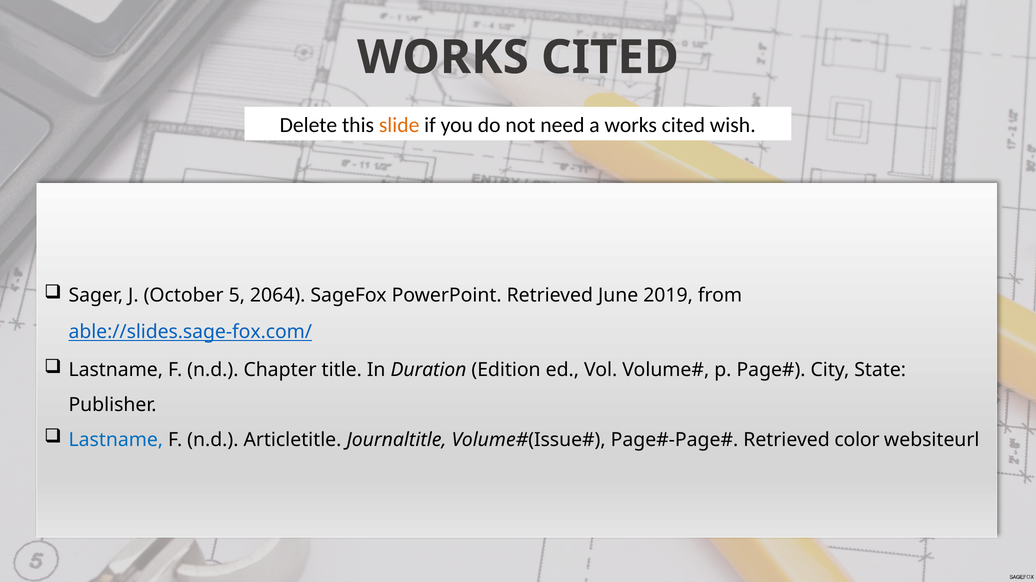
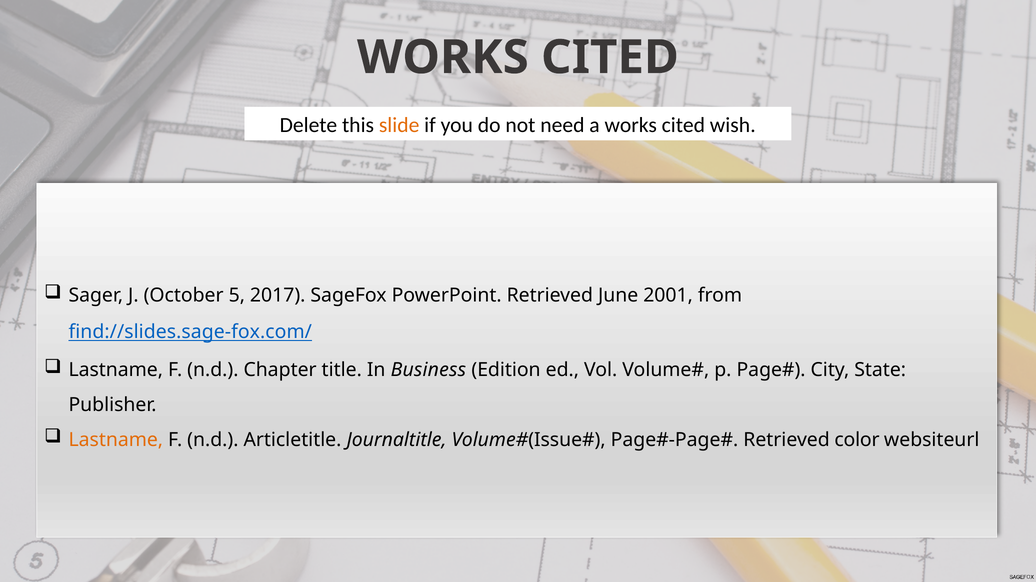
2064: 2064 -> 2017
2019: 2019 -> 2001
able://slides.sage-fox.com/: able://slides.sage-fox.com/ -> find://slides.sage-fox.com/
Duration: Duration -> Business
Lastname at (116, 440) colour: blue -> orange
